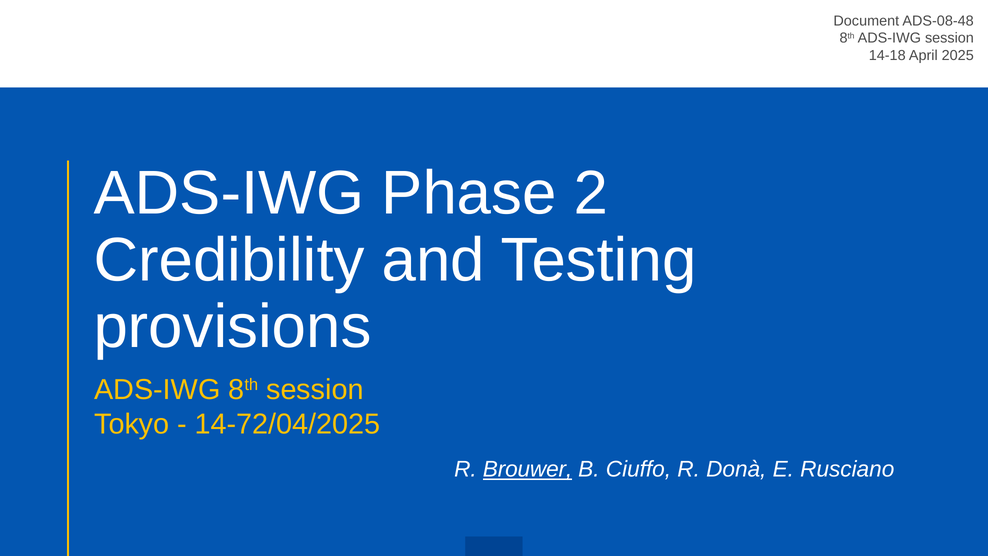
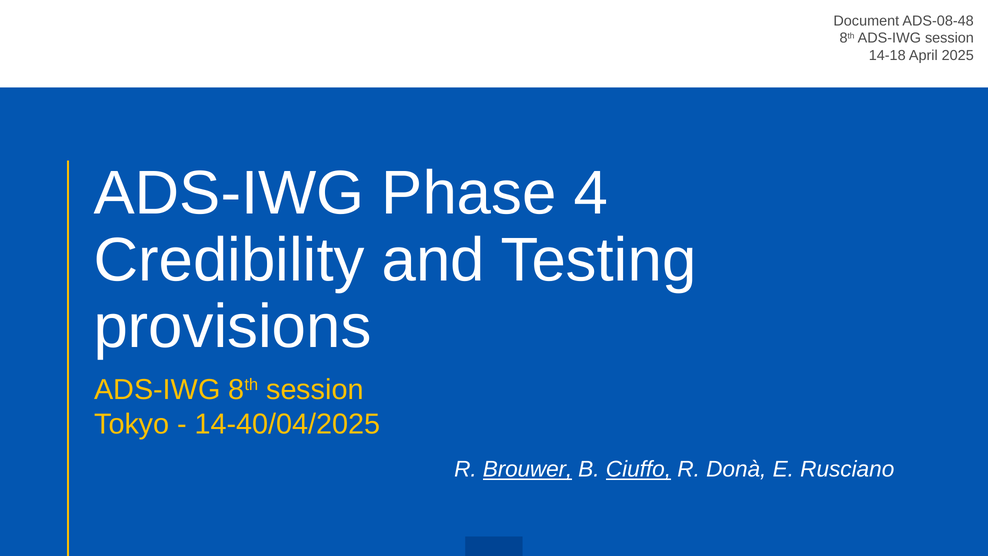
2: 2 -> 4
14-72/04/2025: 14-72/04/2025 -> 14-40/04/2025
Ciuffo underline: none -> present
